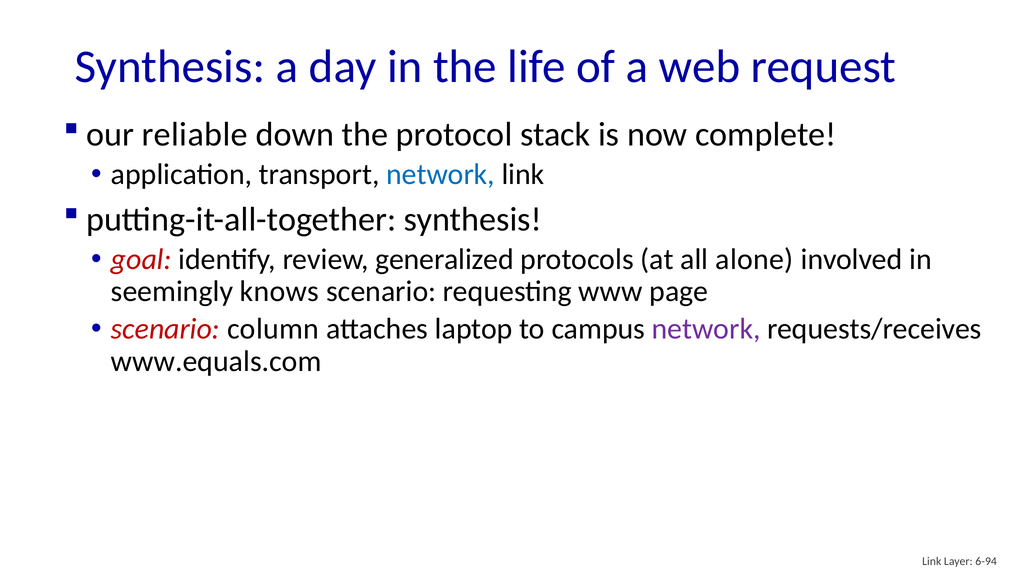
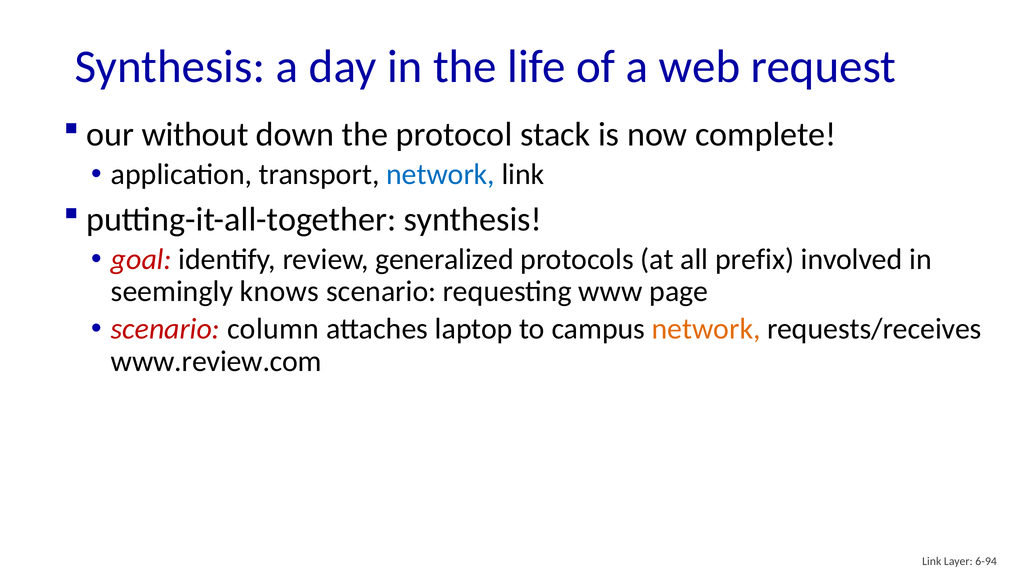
reliable: reliable -> without
alone: alone -> prefix
network at (706, 329) colour: purple -> orange
www.equals.com: www.equals.com -> www.review.com
